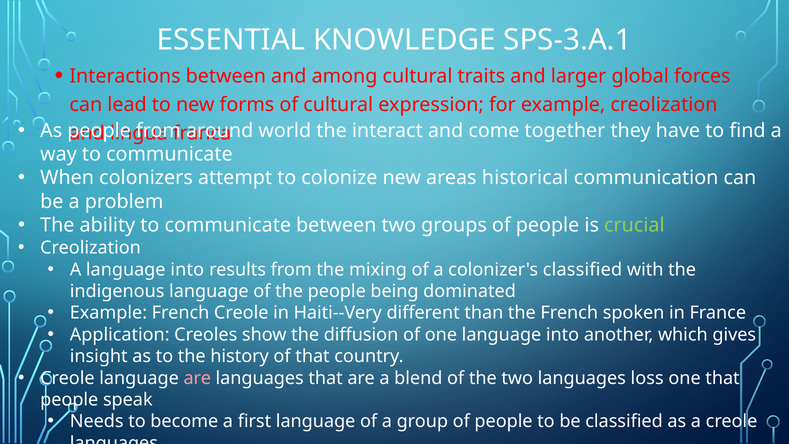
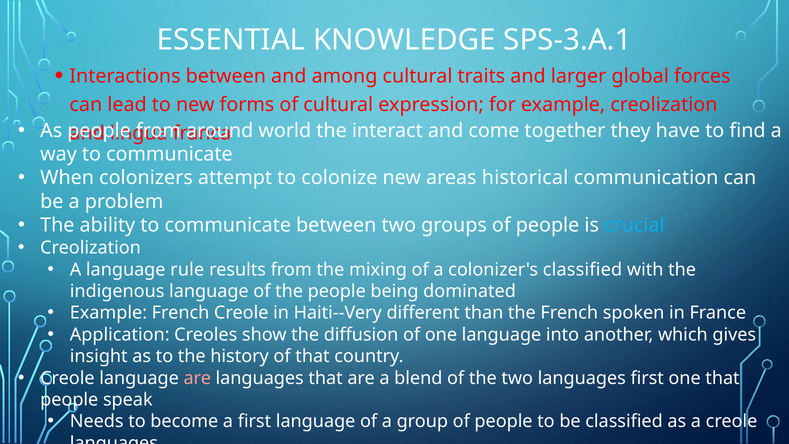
crucial colour: light green -> light blue
A language into: into -> rule
languages loss: loss -> first
